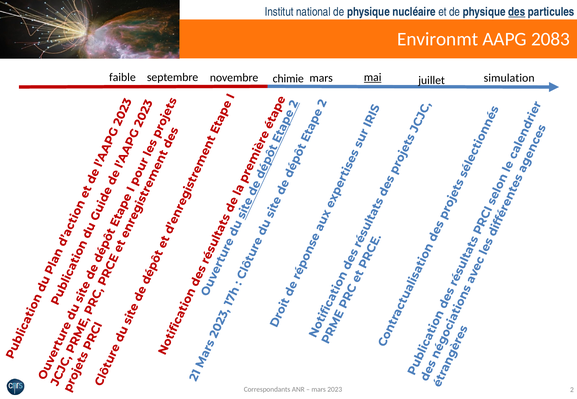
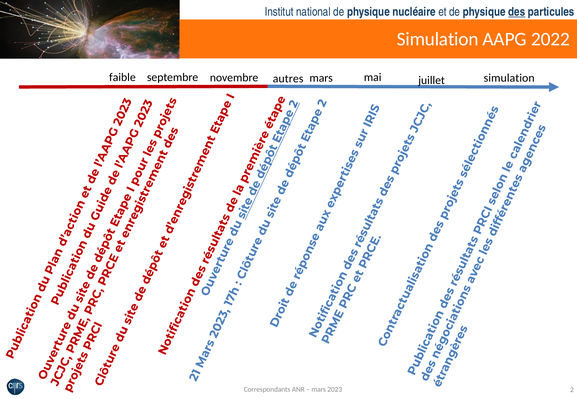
Environmt at (438, 39): Environmt -> Simulation
2083: 2083 -> 2022
chimie: chimie -> autres
mai underline: present -> none
